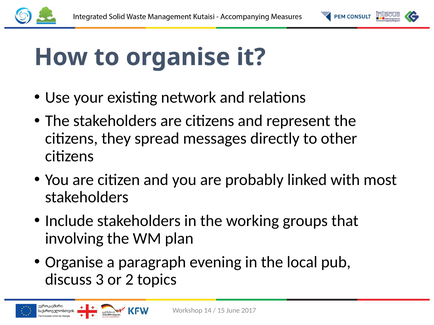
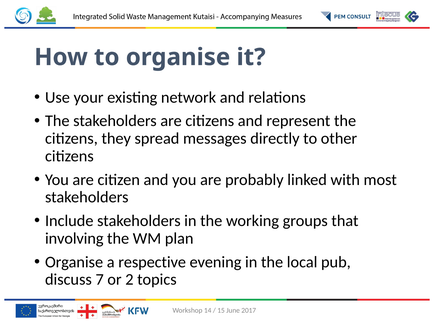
paragraph: paragraph -> respective
3: 3 -> 7
